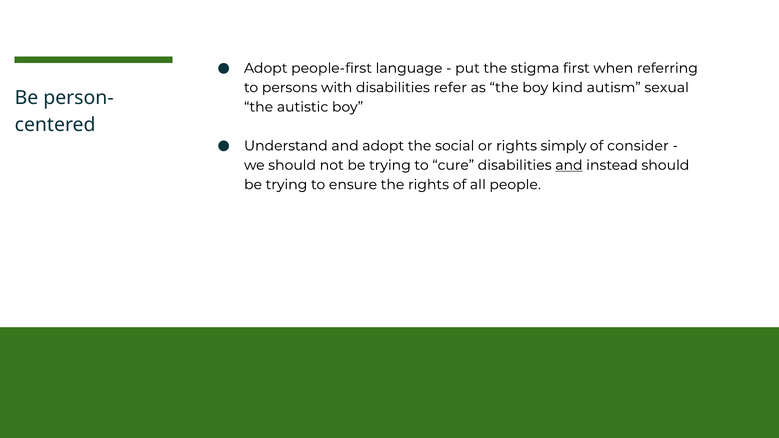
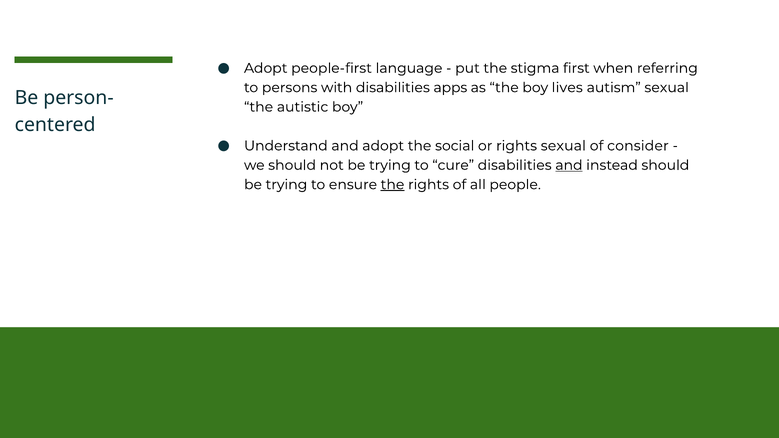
refer: refer -> apps
kind: kind -> lives
rights simply: simply -> sexual
the at (393, 185) underline: none -> present
